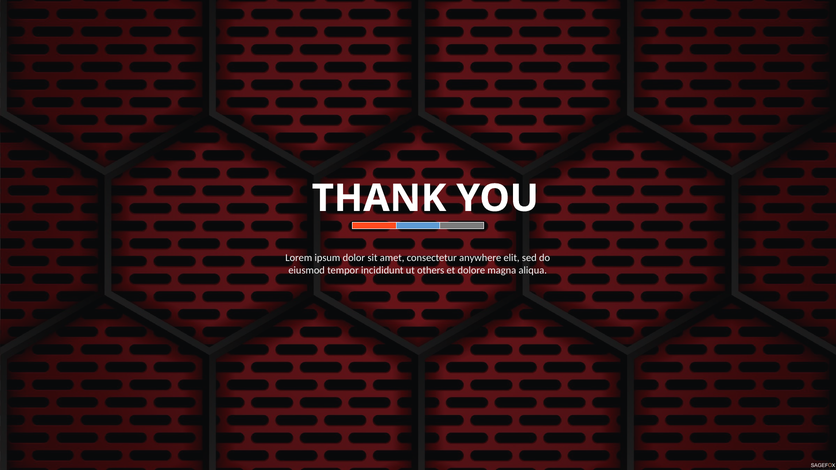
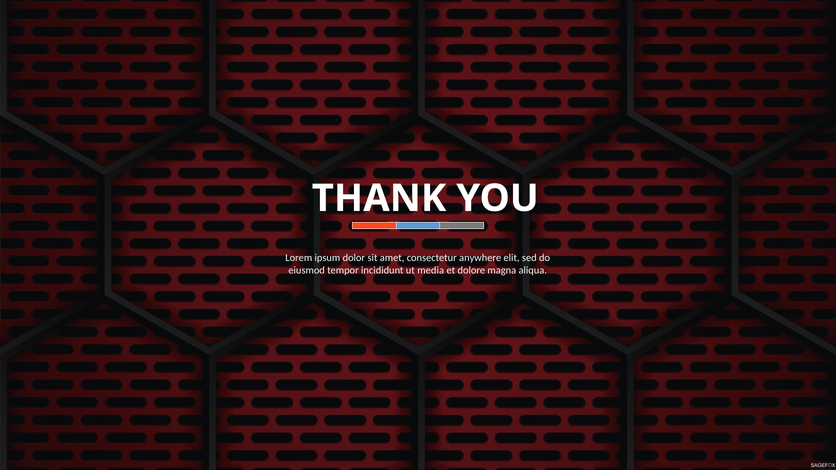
others: others -> media
